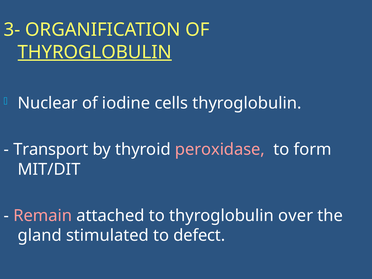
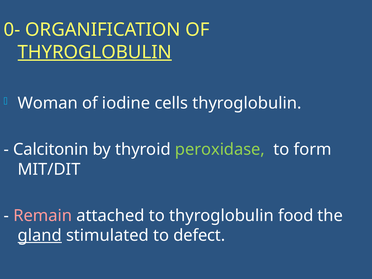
3-: 3- -> 0-
Nuclear: Nuclear -> Woman
Transport: Transport -> Calcitonin
peroxidase colour: pink -> light green
over: over -> food
gland underline: none -> present
